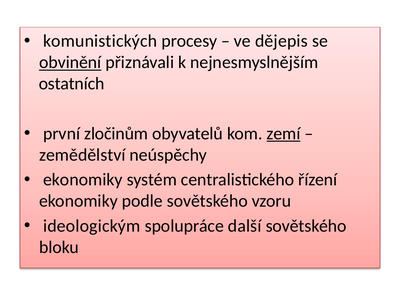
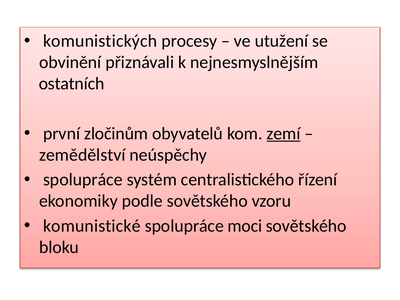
dějepis: dějepis -> utužení
obvinění underline: present -> none
ekonomiky at (83, 180): ekonomiky -> spolupráce
ideologickým: ideologickým -> komunistické
další: další -> moci
